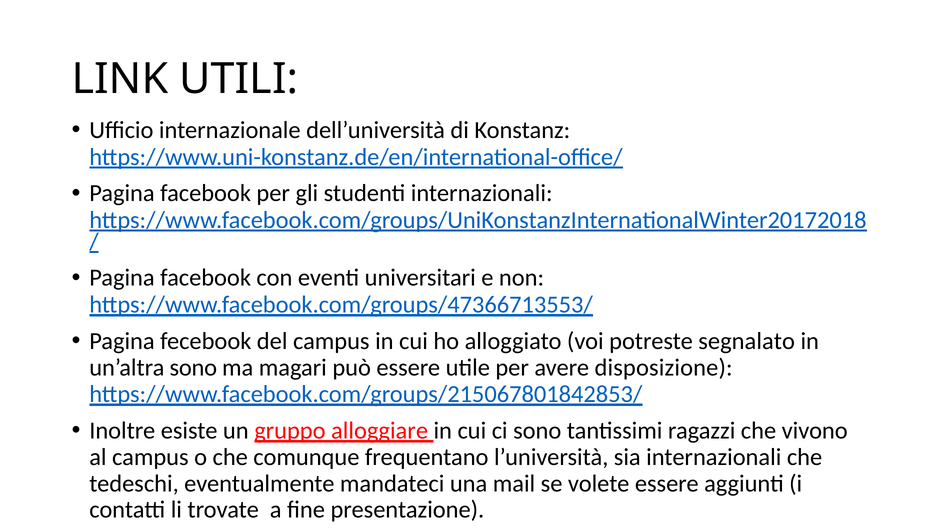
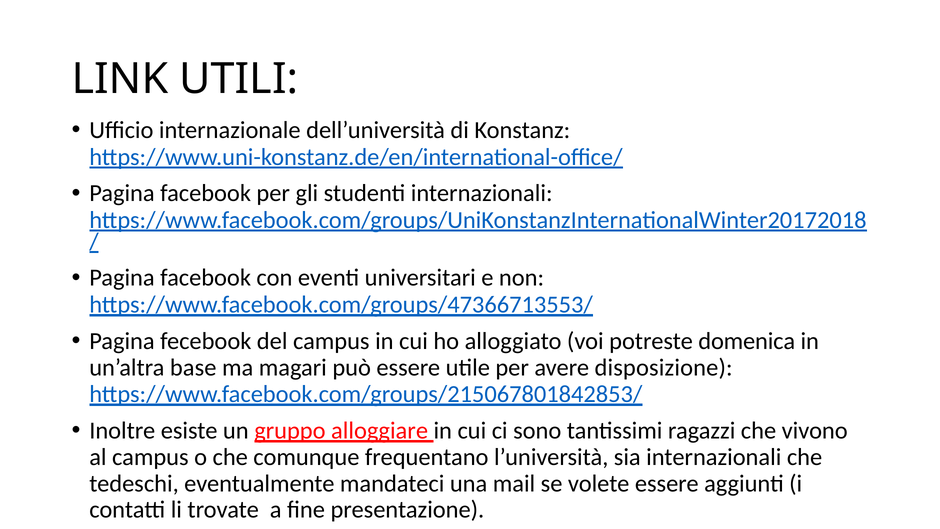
segnalato: segnalato -> domenica
un’altra sono: sono -> base
